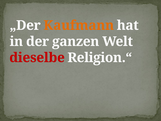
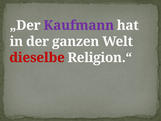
Kaufmann colour: orange -> purple
